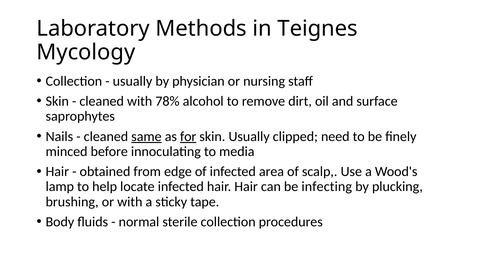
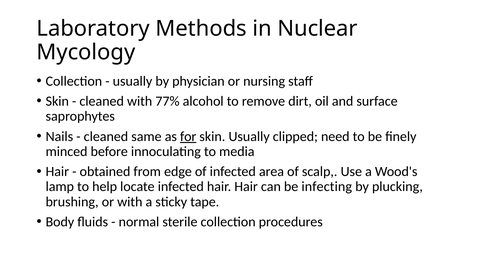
Teignes: Teignes -> Nuclear
78%: 78% -> 77%
same underline: present -> none
